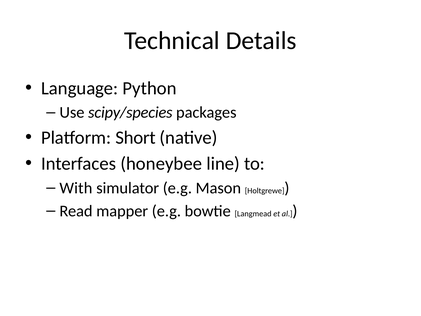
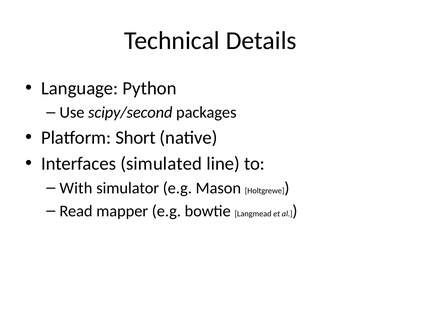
scipy/species: scipy/species -> scipy/second
honeybee: honeybee -> simulated
